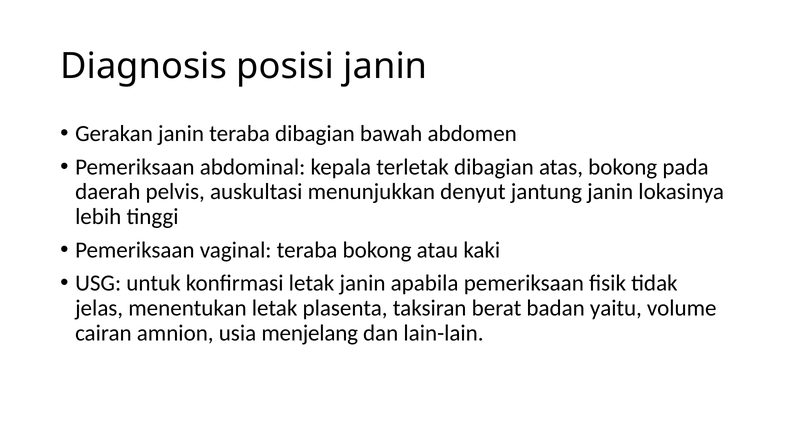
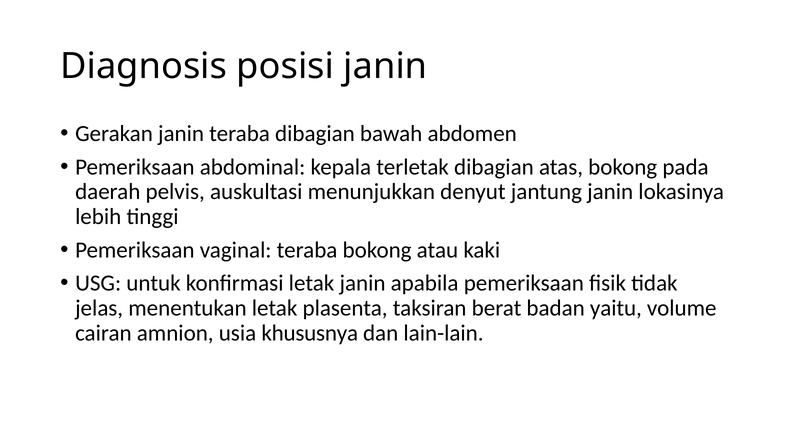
menjelang: menjelang -> khususnya
